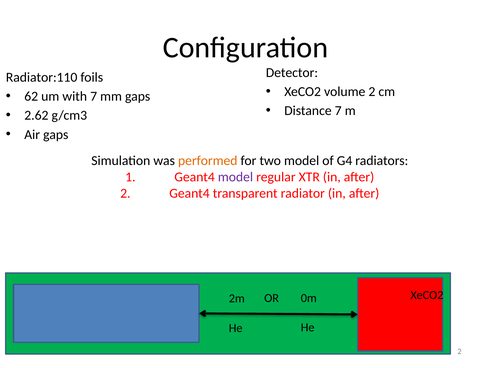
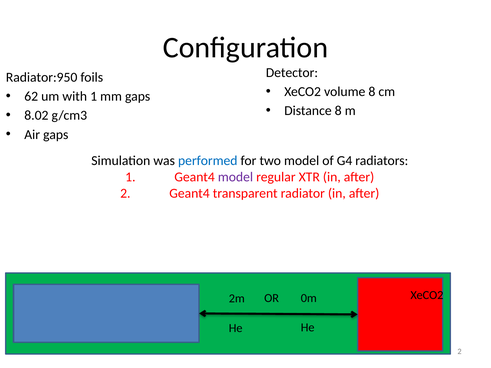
Radiator:110: Radiator:110 -> Radiator:950
volume 2: 2 -> 8
with 7: 7 -> 1
Distance 7: 7 -> 8
2.62: 2.62 -> 8.02
performed colour: orange -> blue
